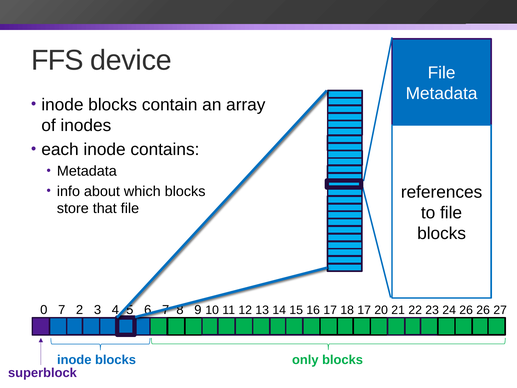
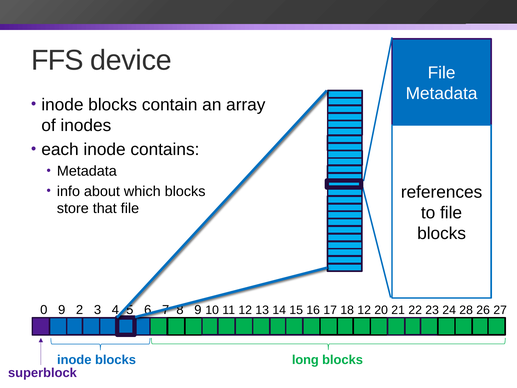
0 7: 7 -> 9
18 17: 17 -> 12
24 26: 26 -> 28
only: only -> long
